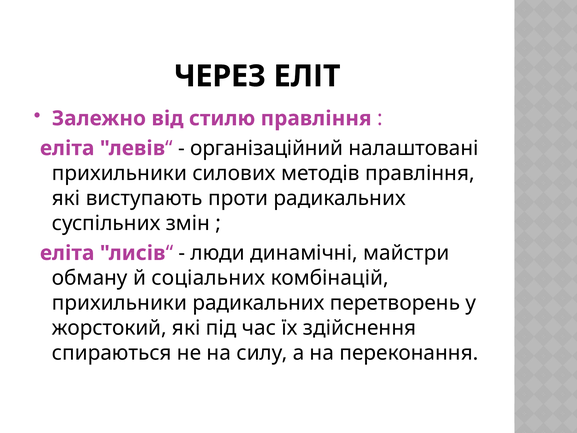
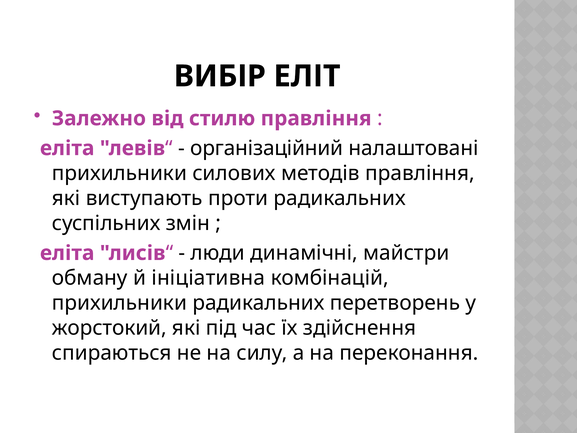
ЧЕРЕЗ: ЧЕРЕЗ -> ВИБІР
соціальних: соціальних -> ініціативна
